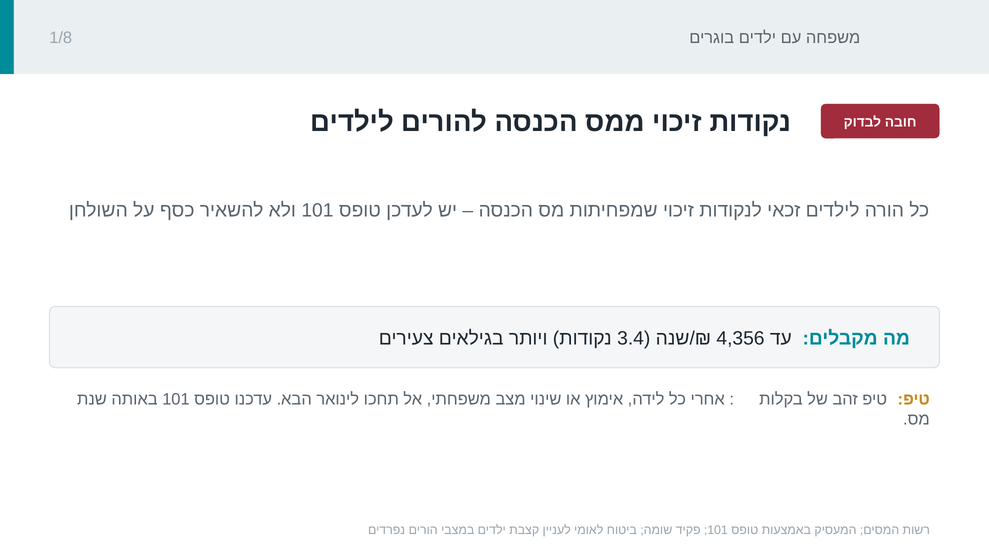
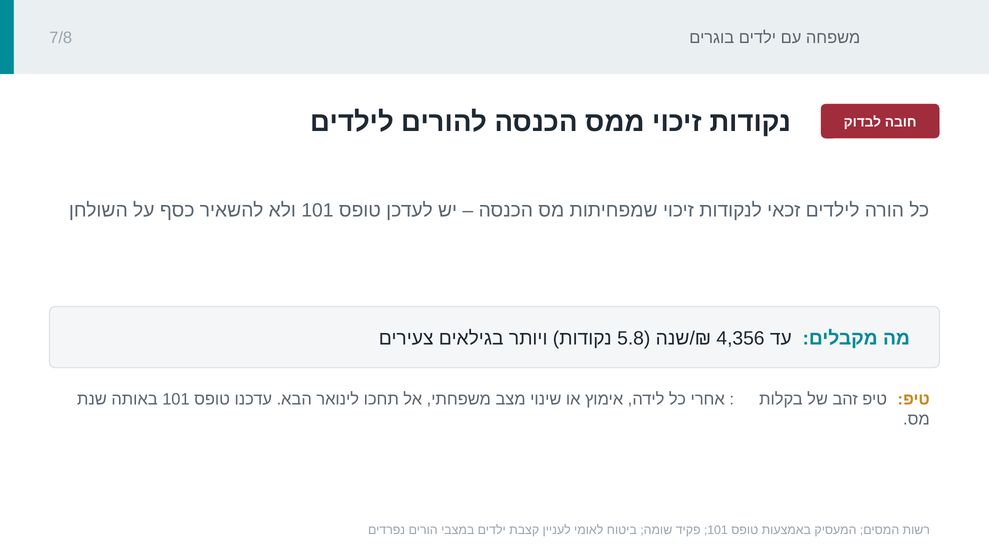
1/8: 1/8 -> 7/8
3.4: 3.4 -> 5.8
